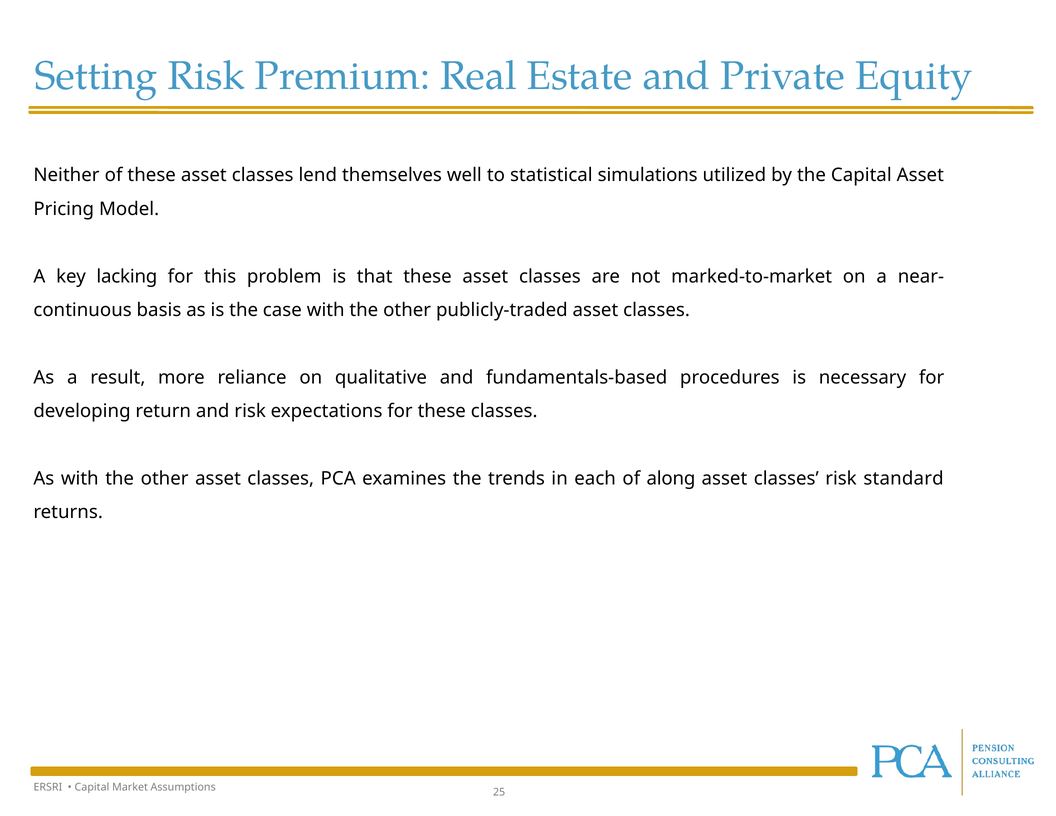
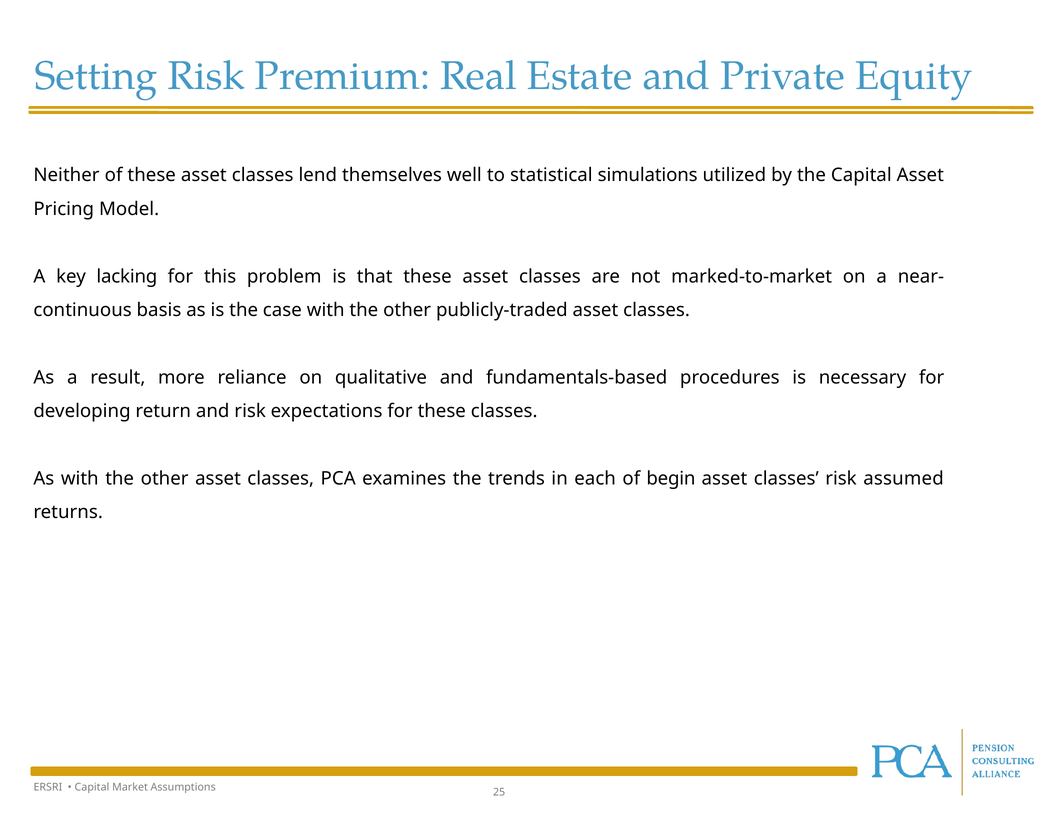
along: along -> begin
standard: standard -> assumed
